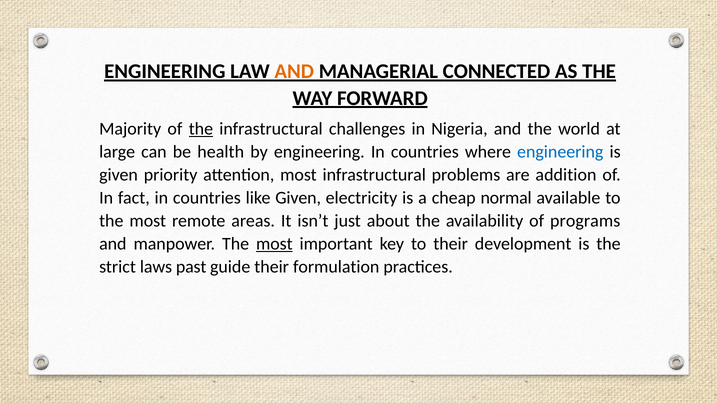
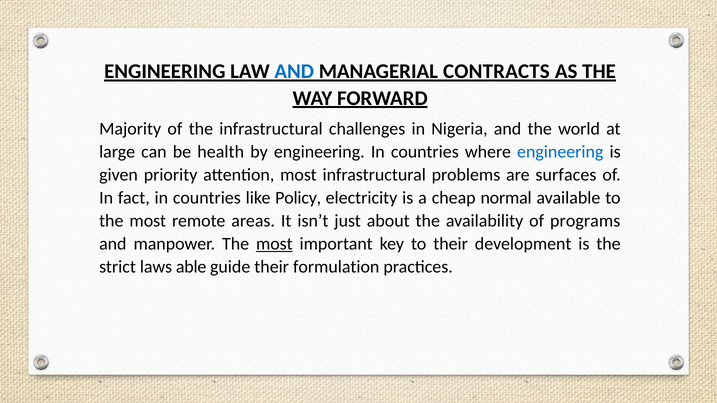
AND at (294, 71) colour: orange -> blue
CONNECTED: CONNECTED -> CONTRACTS
the at (201, 129) underline: present -> none
addition: addition -> surfaces
like Given: Given -> Policy
past: past -> able
